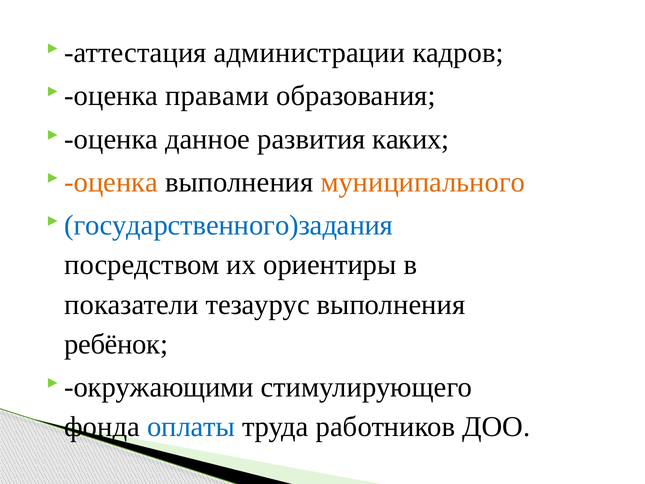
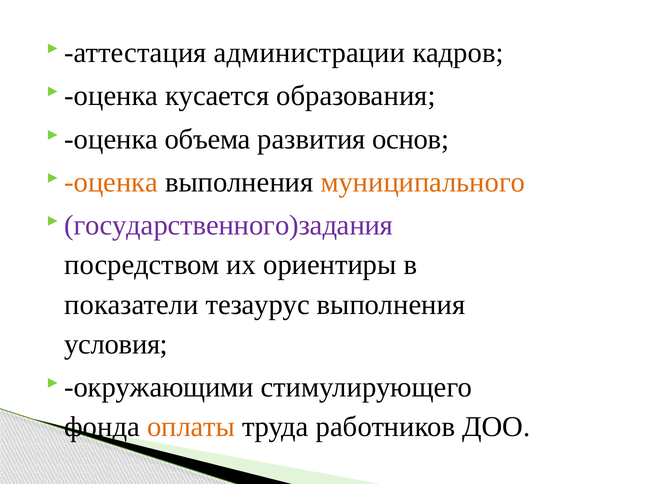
правами: правами -> кусается
данное: данное -> объема
каких: каких -> основ
государственного)задания colour: blue -> purple
ребёнок: ребёнок -> условия
оплаты colour: blue -> orange
